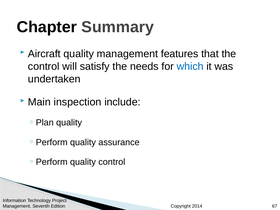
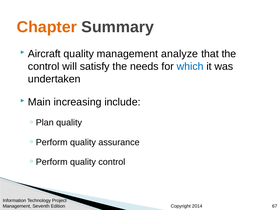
Chapter colour: black -> orange
features: features -> analyze
inspection: inspection -> increasing
